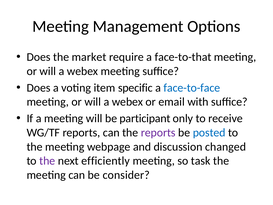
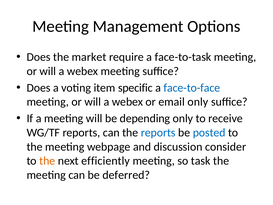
face-to-that: face-to-that -> face-to-task
email with: with -> only
participant: participant -> depending
reports at (158, 132) colour: purple -> blue
changed: changed -> consider
the at (47, 161) colour: purple -> orange
consider: consider -> deferred
